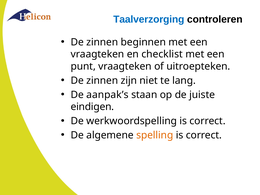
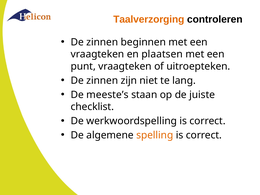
Taalverzorging colour: blue -> orange
checklist: checklist -> plaatsen
aanpak’s: aanpak’s -> meeste’s
eindigen: eindigen -> checklist
